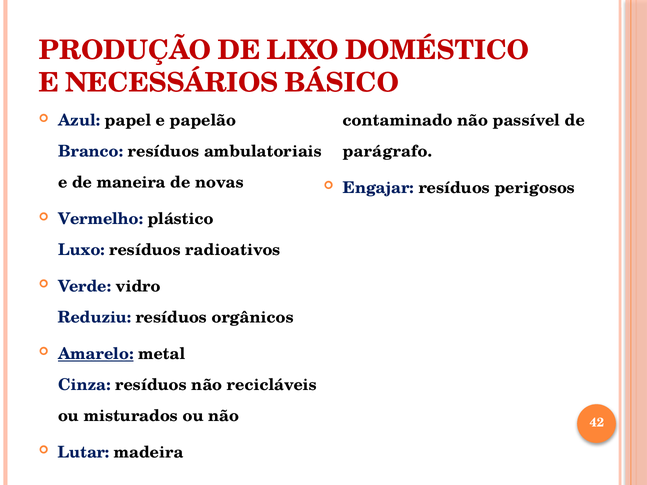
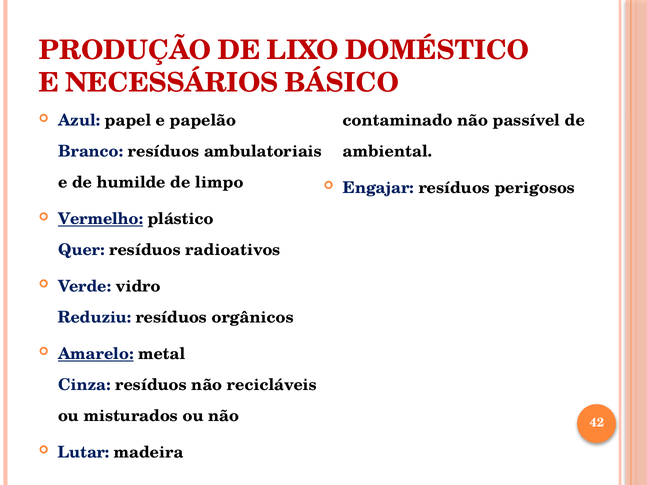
parágrafo: parágrafo -> ambiental
maneira: maneira -> humilde
novas: novas -> limpo
Vermelho underline: none -> present
Luxo: Luxo -> Quer
